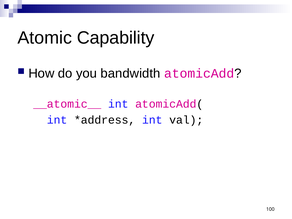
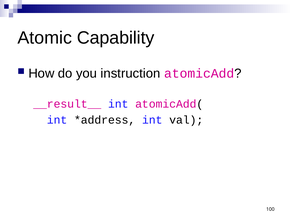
bandwidth: bandwidth -> instruction
__atomic__: __atomic__ -> __result__
